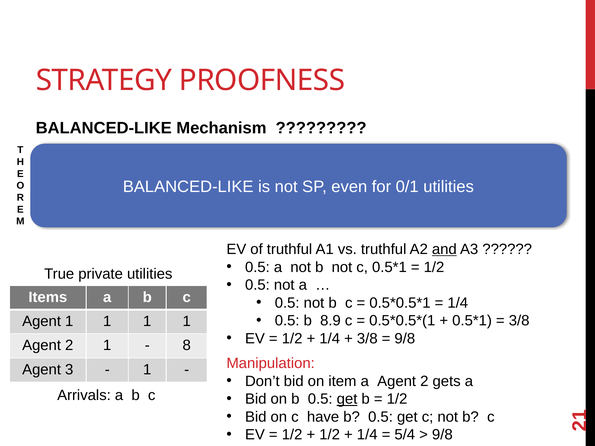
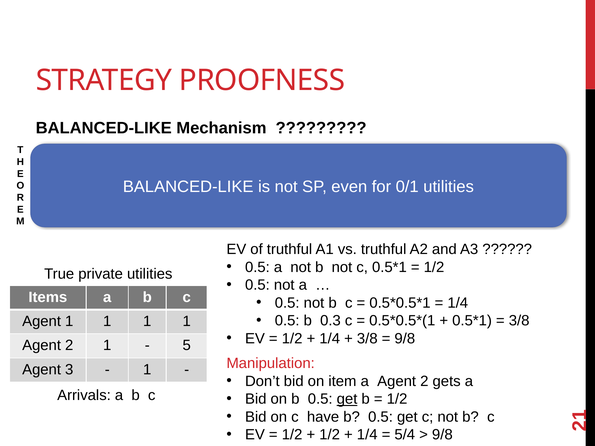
and underline: present -> none
8.9: 8.9 -> 0.3
8: 8 -> 5
